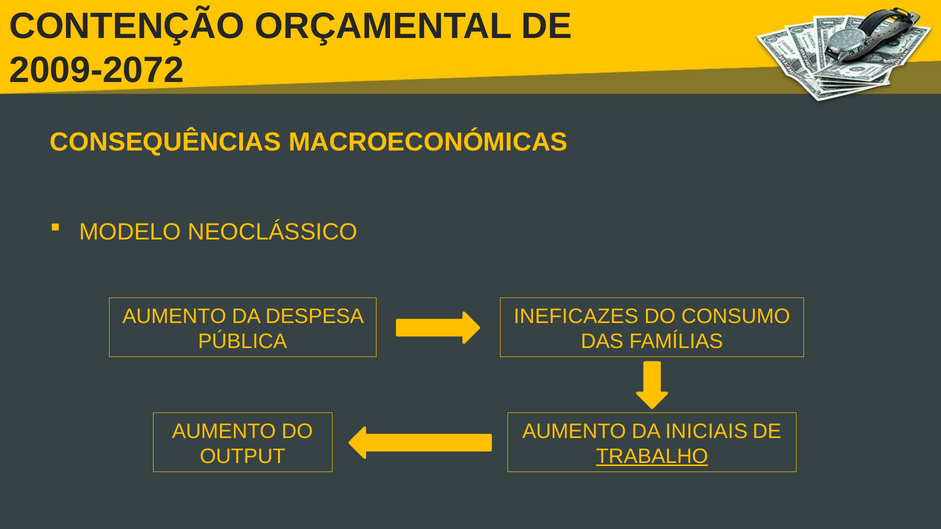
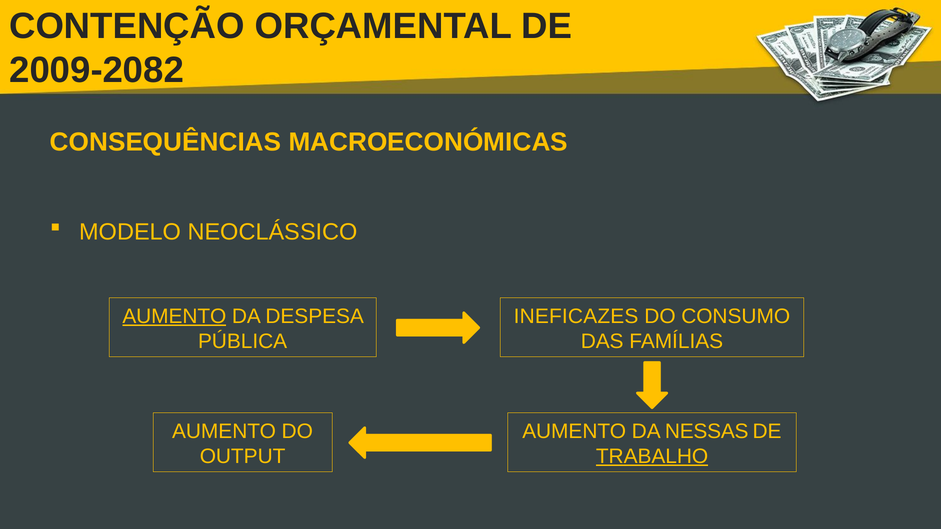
2009-2072: 2009-2072 -> 2009-2082
AUMENTO at (174, 316) underline: none -> present
INICIAIS: INICIAIS -> NESSAS
